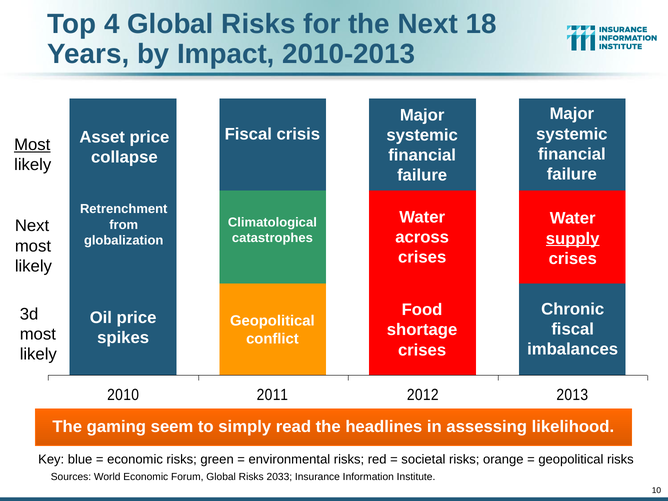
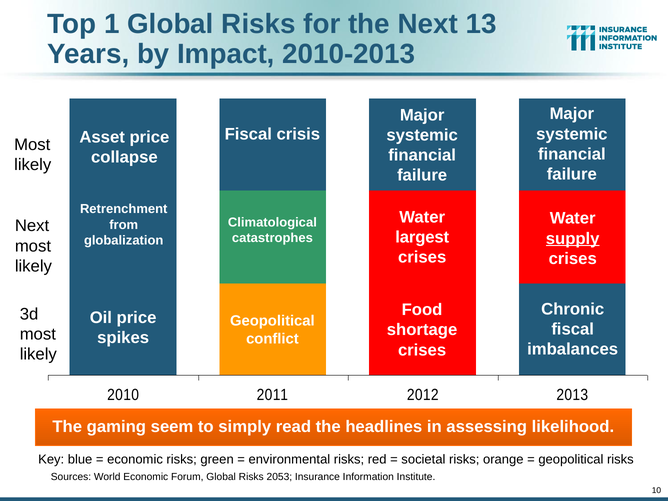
4: 4 -> 1
18: 18 -> 13
Most at (32, 145) underline: present -> none
across: across -> largest
2033: 2033 -> 2053
